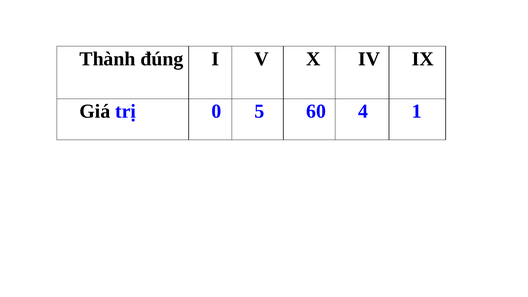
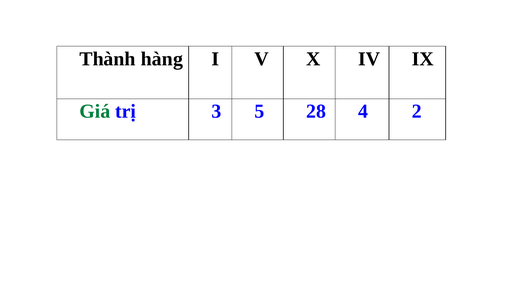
đúng: đúng -> hàng
Giá colour: black -> green
0: 0 -> 3
60: 60 -> 28
1: 1 -> 2
